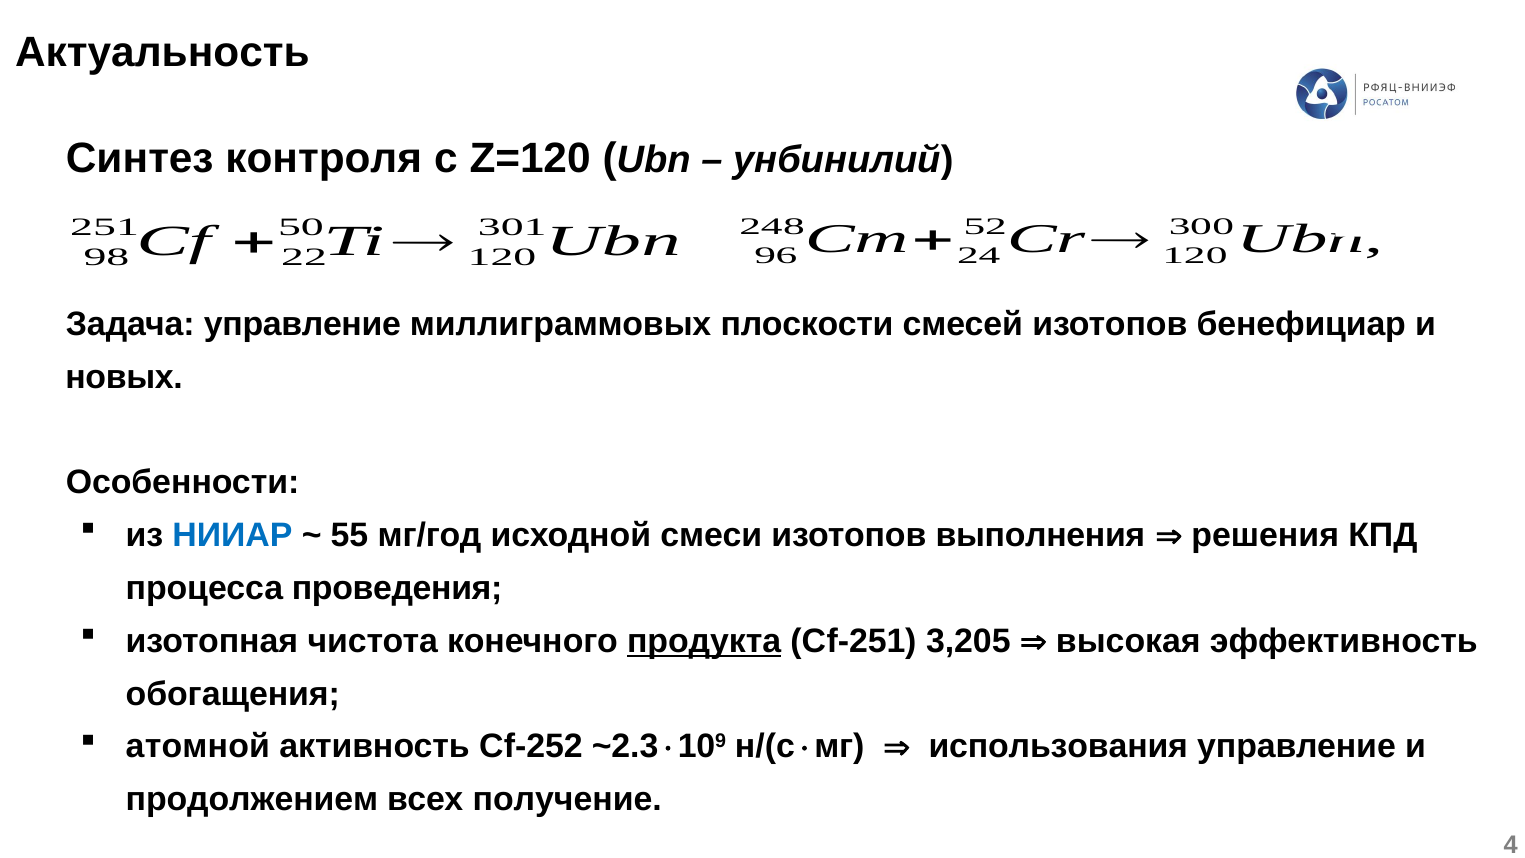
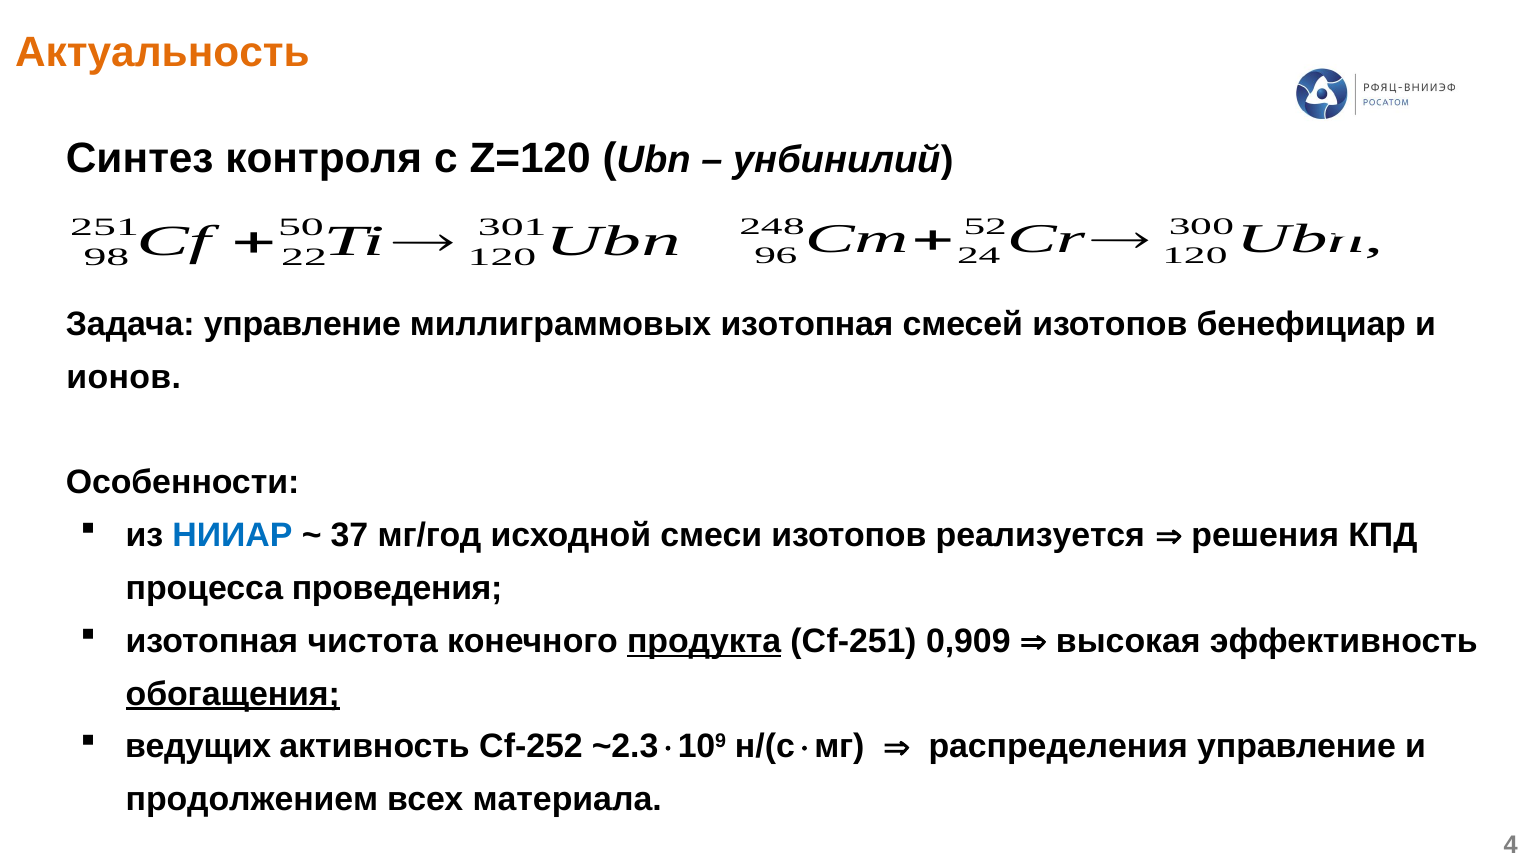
Актуальность colour: black -> orange
миллиграммовых плоскости: плоскости -> изотопная
новых: новых -> ионов
55: 55 -> 37
выполнения: выполнения -> реализуется
3,205: 3,205 -> 0,909
обогащения underline: none -> present
атомной: атомной -> ведущих
использования: использования -> распределения
получение: получение -> материала
